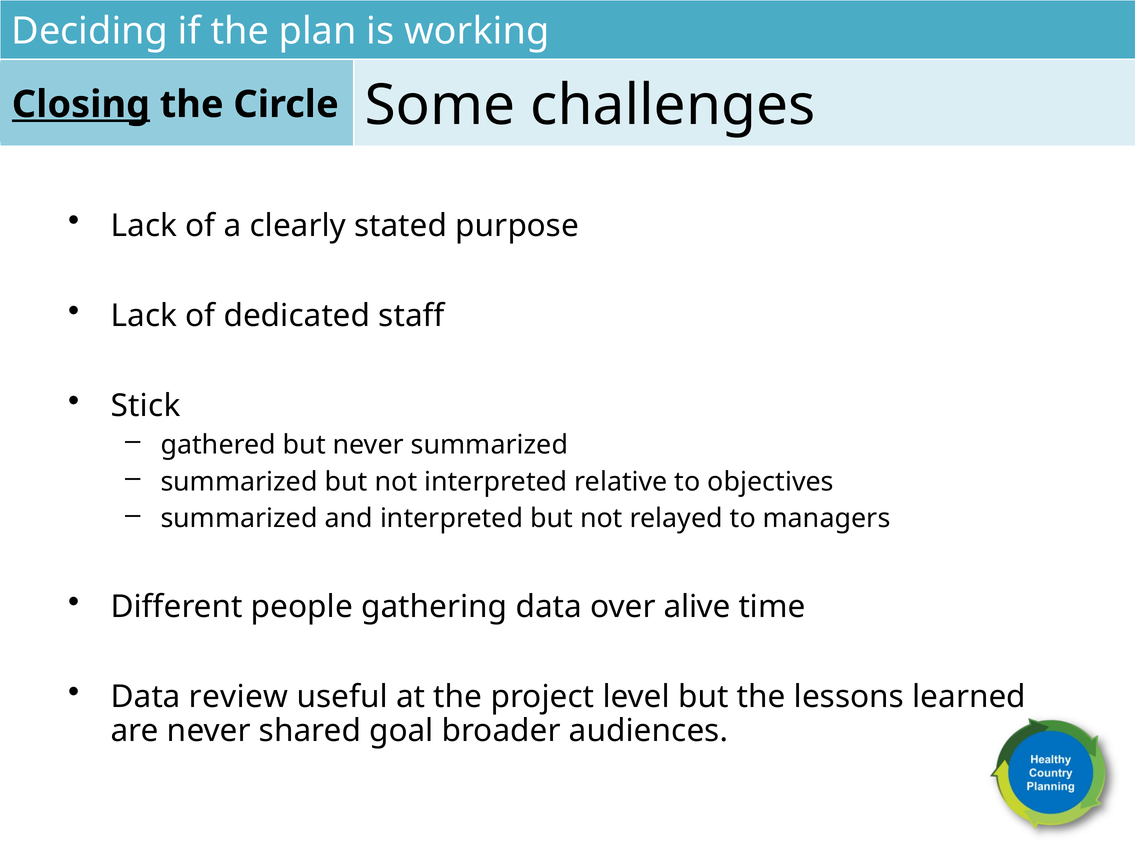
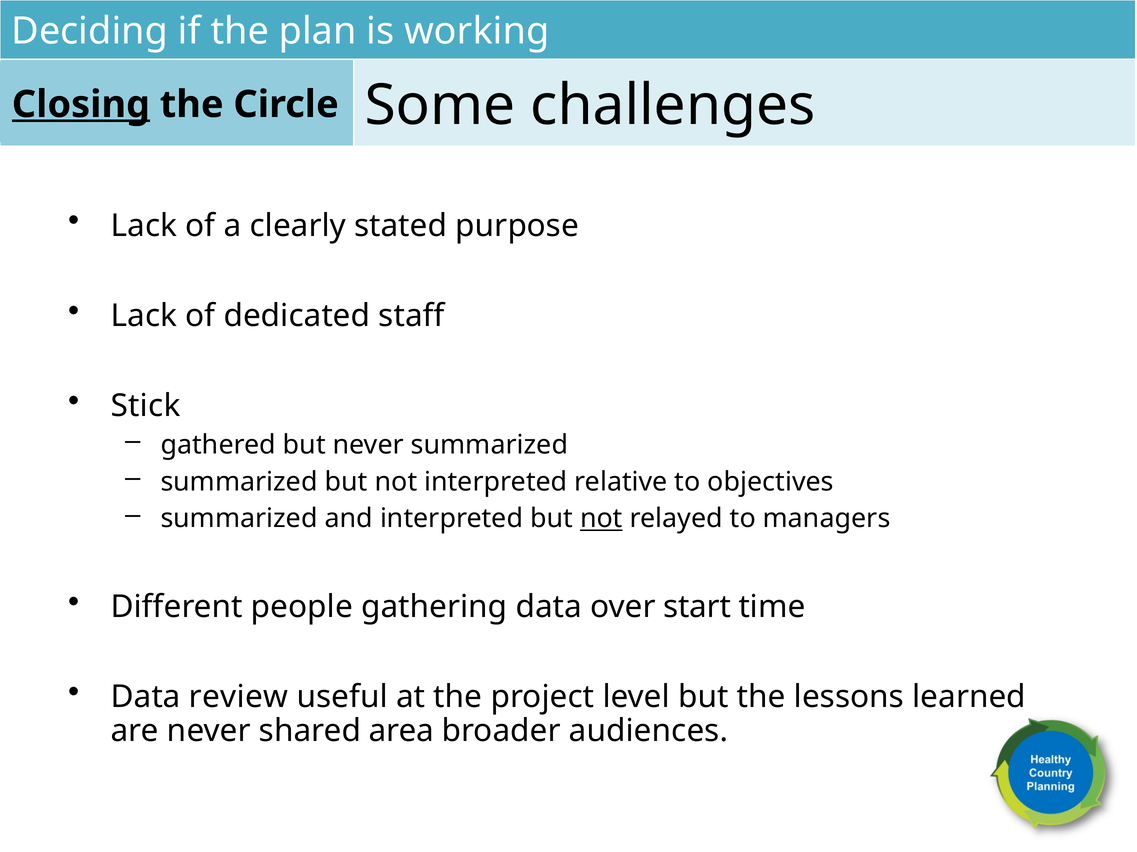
not at (601, 519) underline: none -> present
alive: alive -> start
goal: goal -> area
